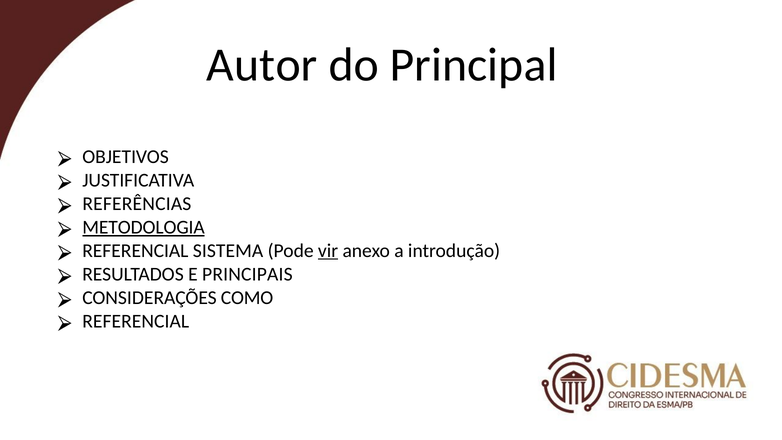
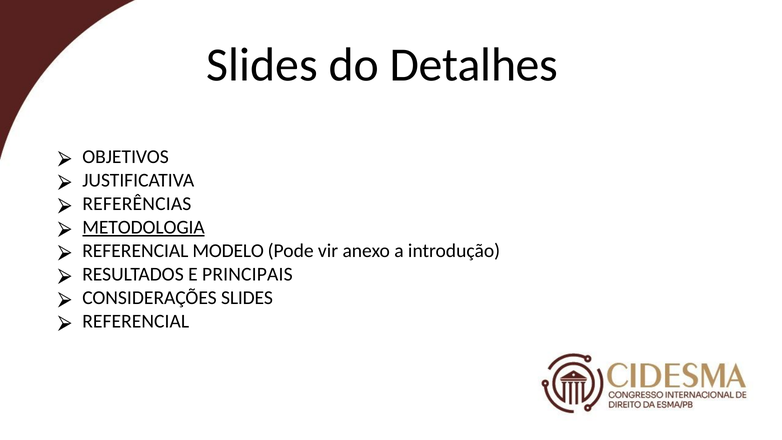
Autor at (262, 65): Autor -> Slides
Principal: Principal -> Detalhes
SISTEMA: SISTEMA -> MODELO
vir underline: present -> none
CONSIDERAÇÕES COMO: COMO -> SLIDES
